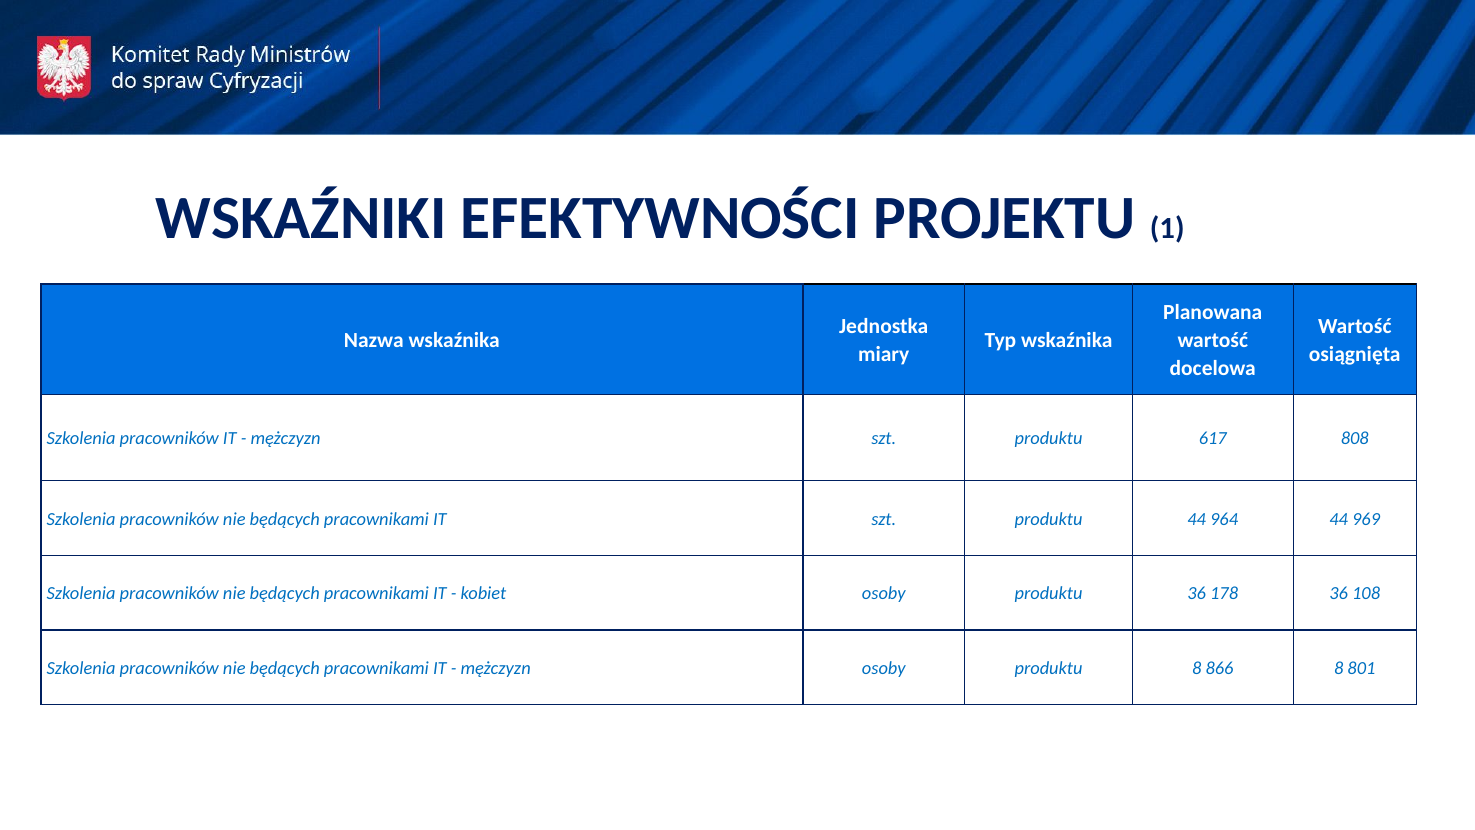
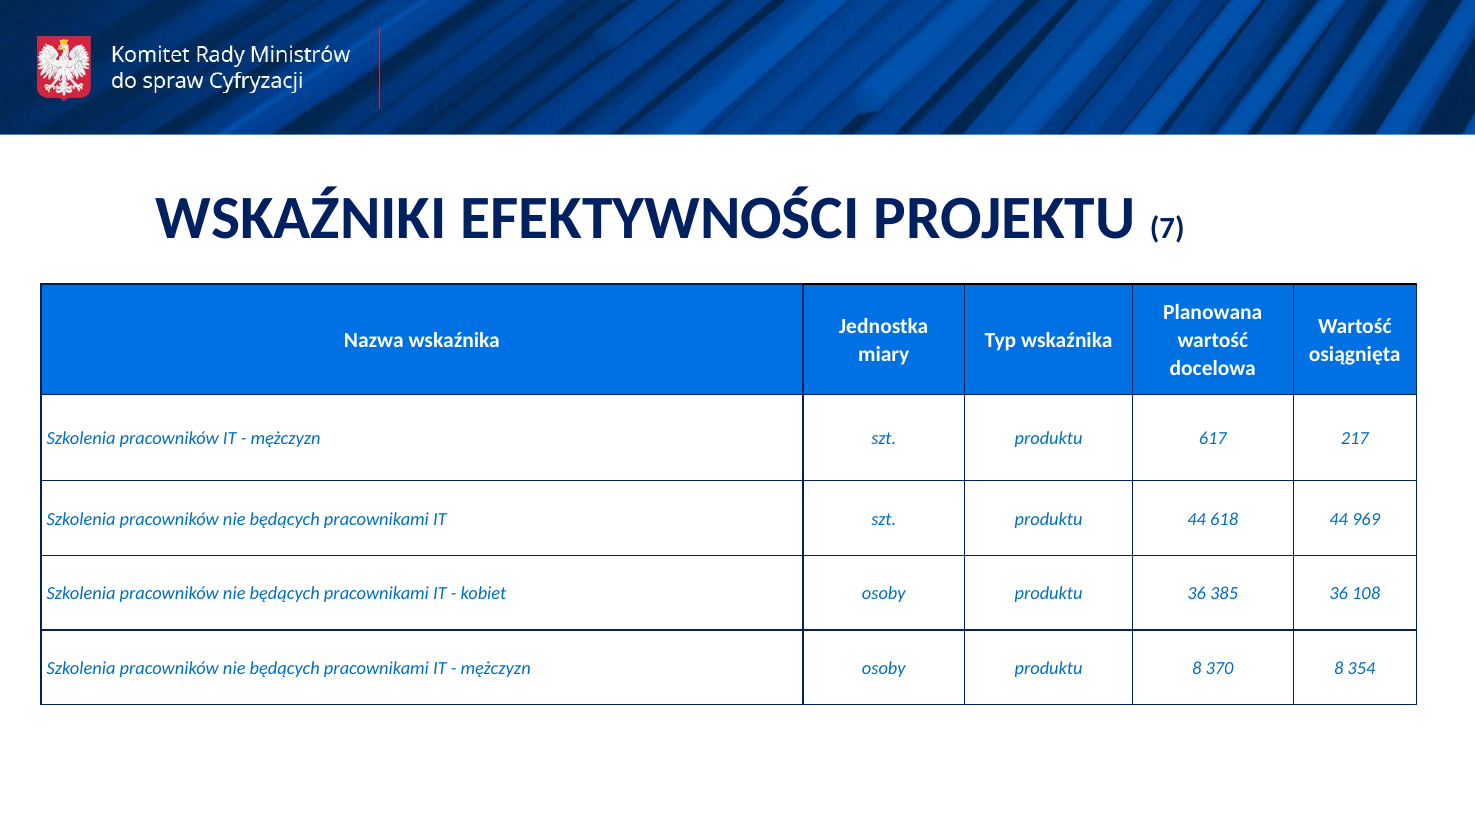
1: 1 -> 7
808: 808 -> 217
964: 964 -> 618
178: 178 -> 385
866: 866 -> 370
801: 801 -> 354
